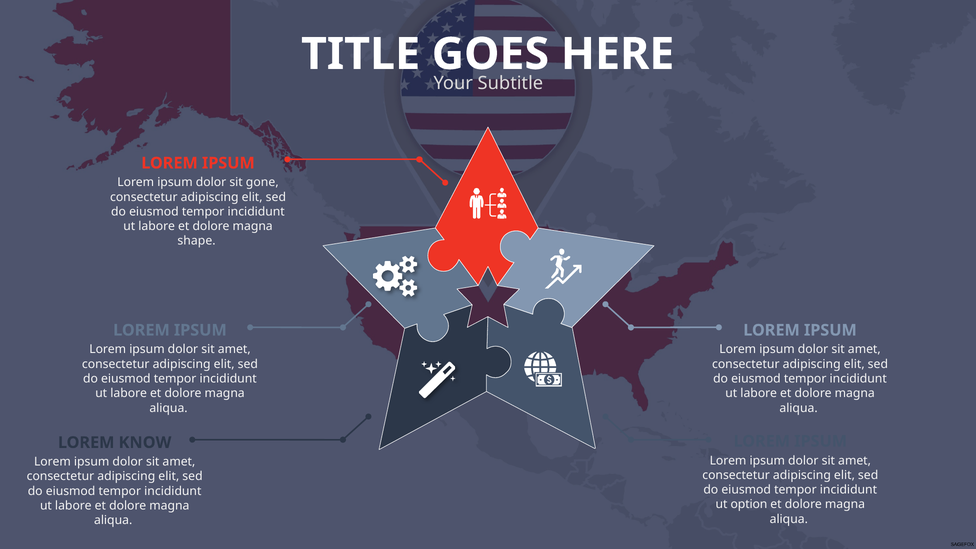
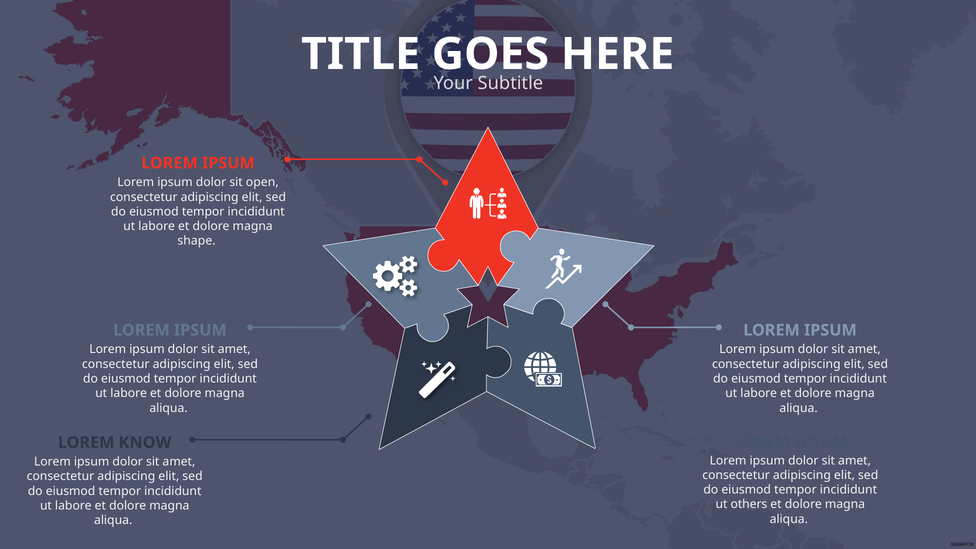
gone: gone -> open
option: option -> others
